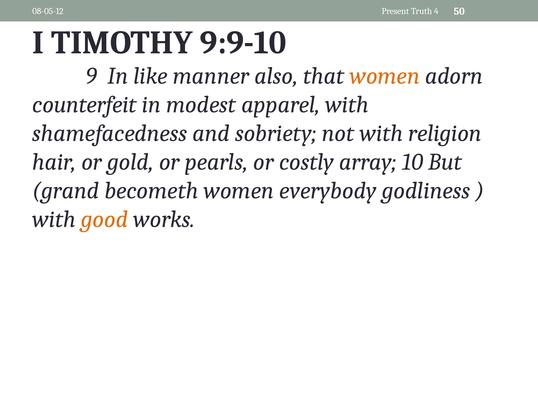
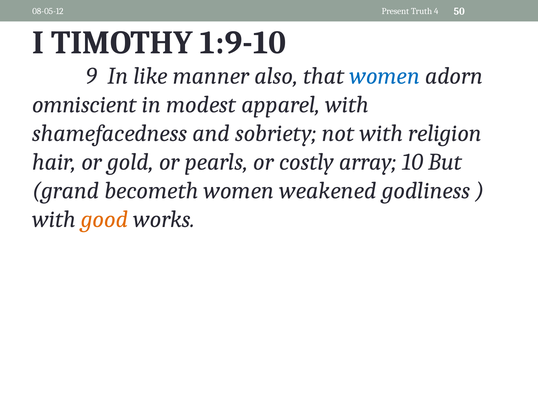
9:9-10: 9:9-10 -> 1:9-10
women at (385, 76) colour: orange -> blue
counterfeit: counterfeit -> omniscient
everybody: everybody -> weakened
